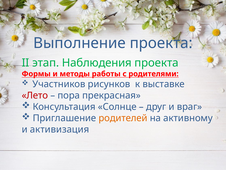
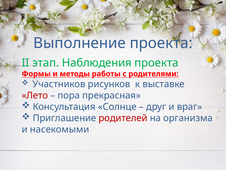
родителей colour: orange -> red
активному: активному -> организма
активизация: активизация -> насекомыми
